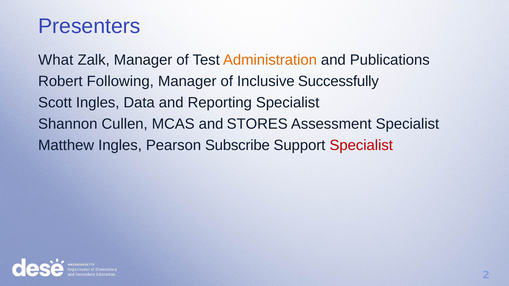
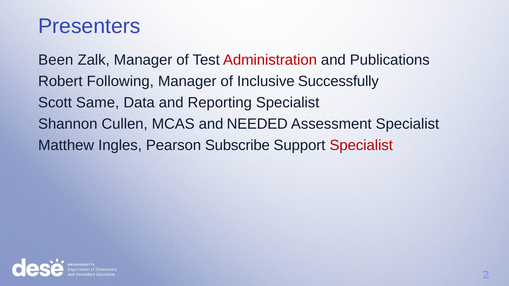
What: What -> Been
Administration colour: orange -> red
Scott Ingles: Ingles -> Same
STORES: STORES -> NEEDED
